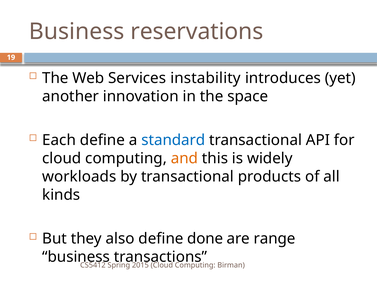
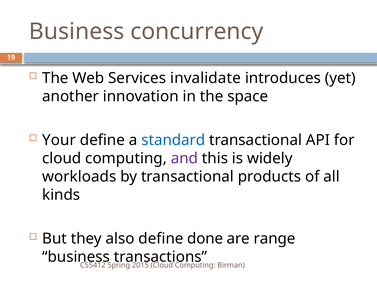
reservations: reservations -> concurrency
instability: instability -> invalidate
Each: Each -> Your
and colour: orange -> purple
